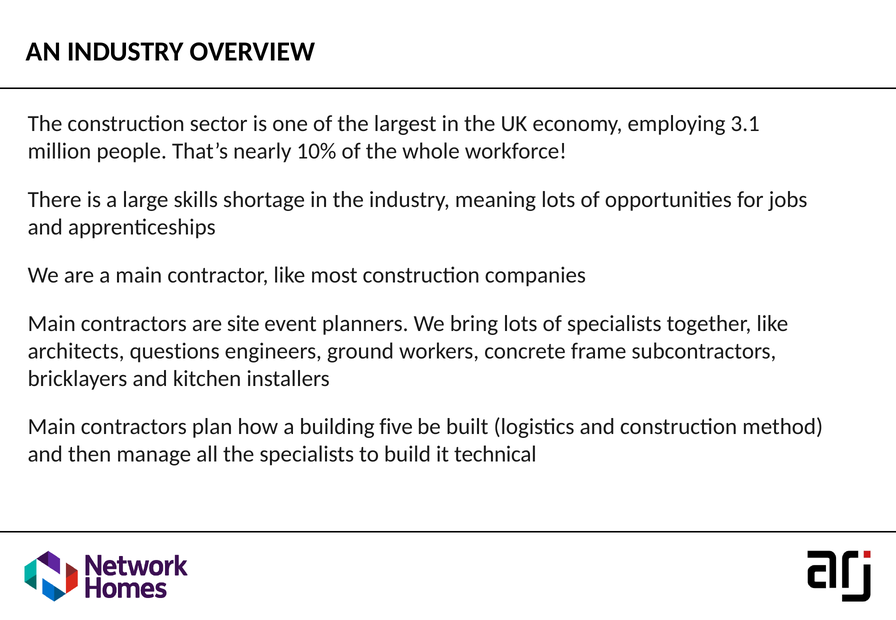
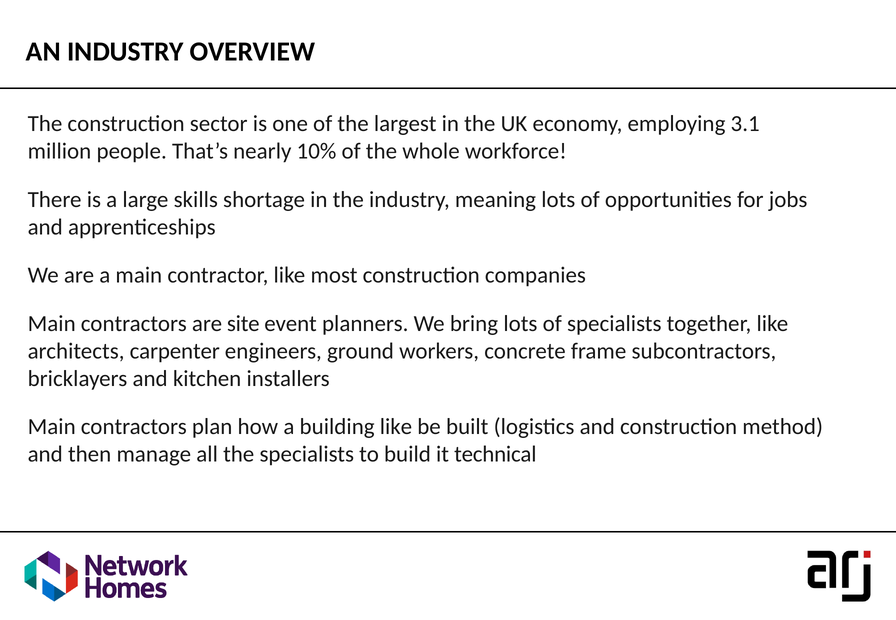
questions: questions -> carpenter
building five: five -> like
